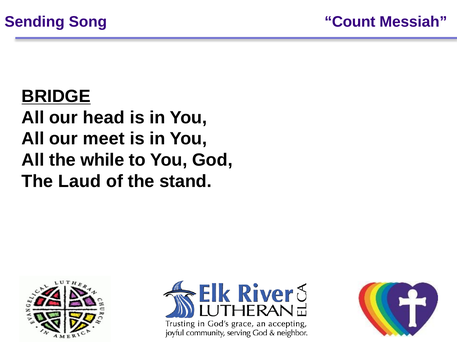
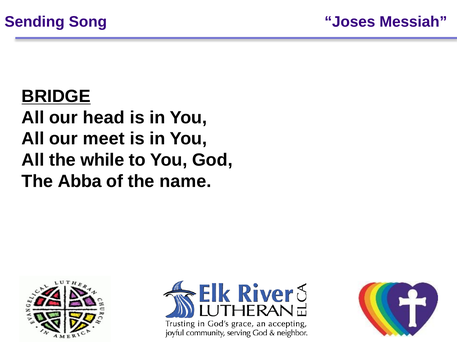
Count: Count -> Joses
Laud: Laud -> Abba
stand: stand -> name
